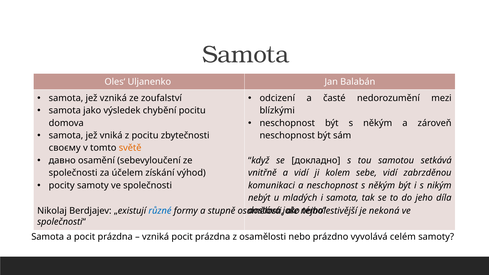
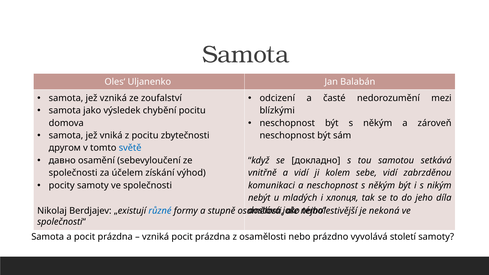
своєму: своєму -> другом
světě colour: orange -> blue
i samota: samota -> хлопця
celém: celém -> století
